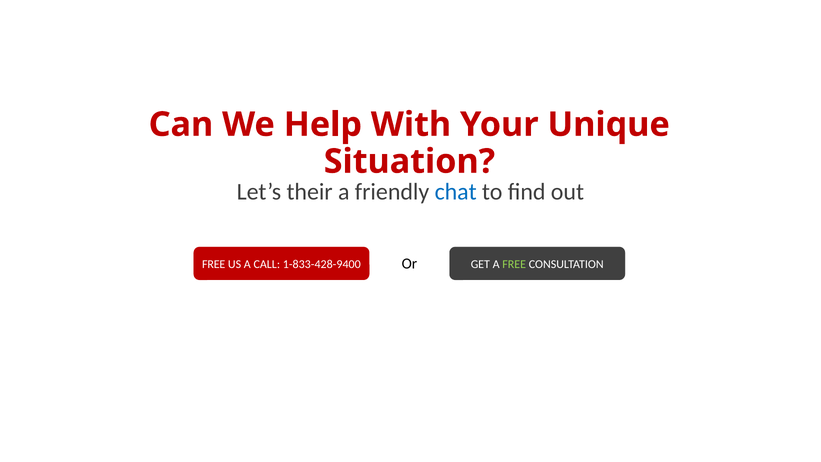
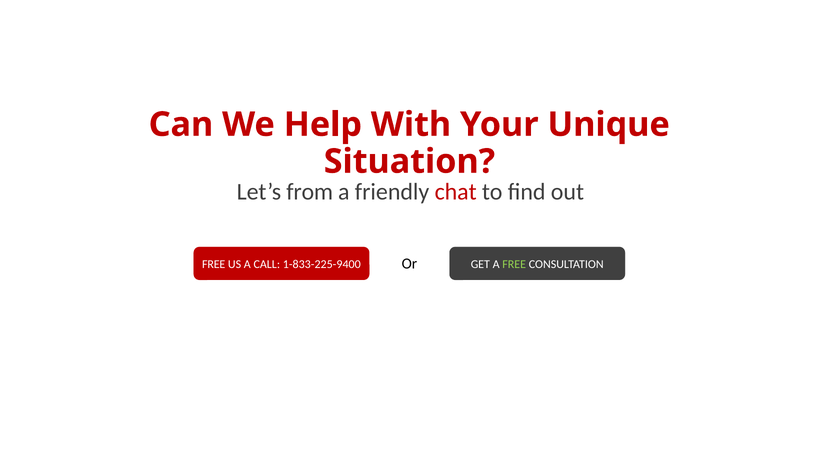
their: their -> from
chat colour: blue -> red
1-833-428-9400: 1-833-428-9400 -> 1-833-225-9400
